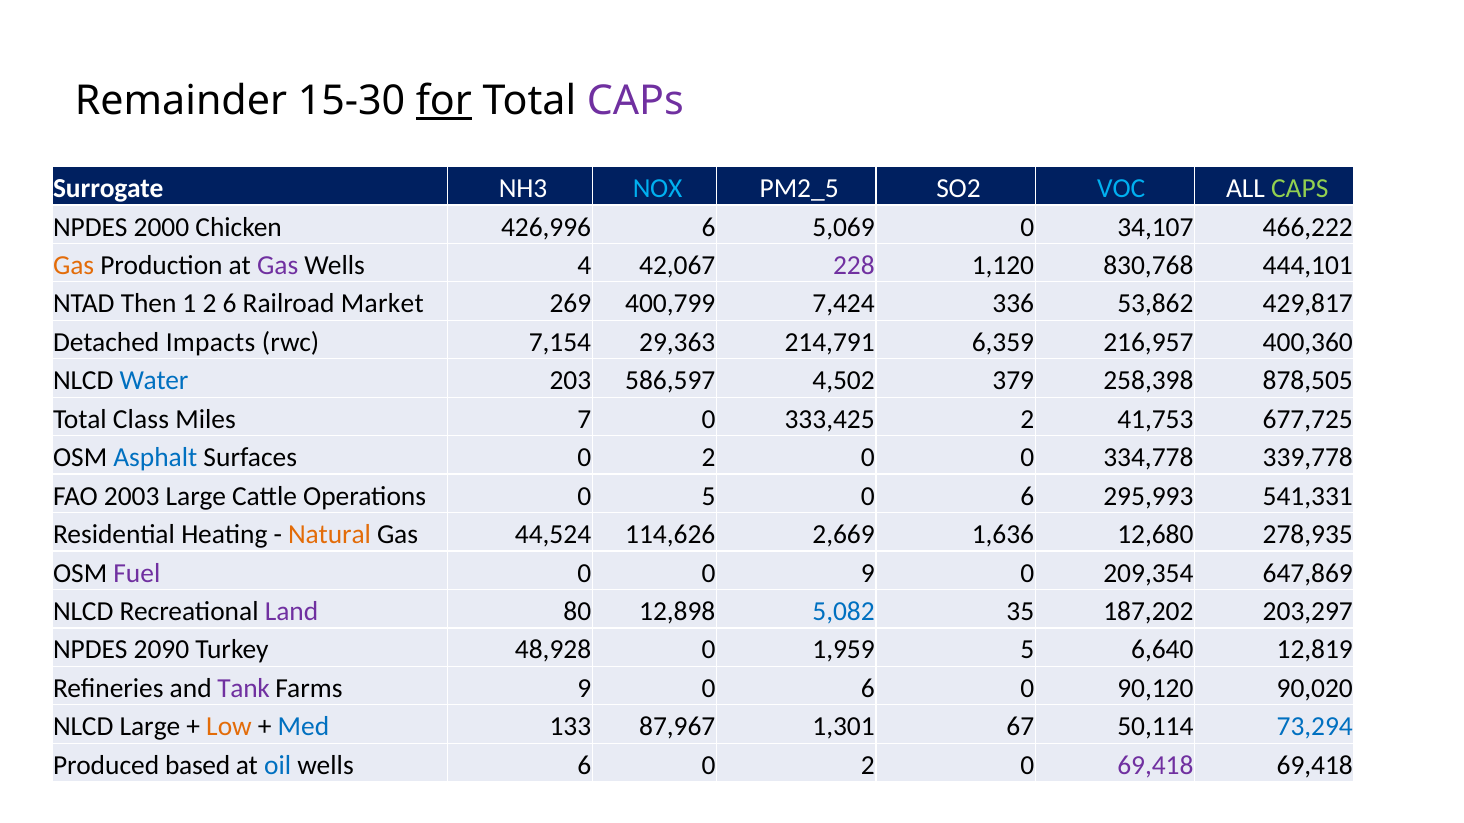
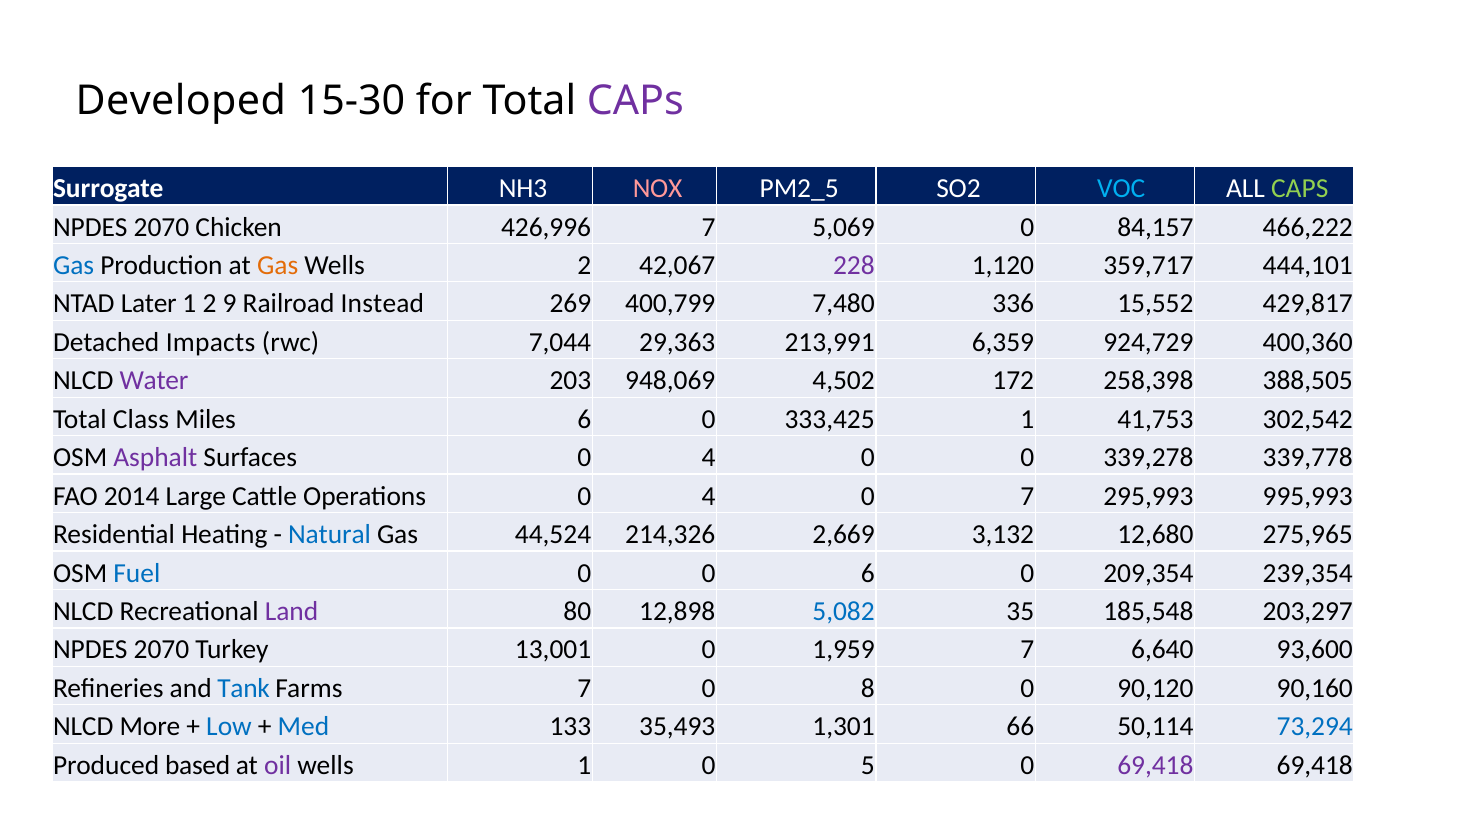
Remainder: Remainder -> Developed
for underline: present -> none
NOX colour: light blue -> pink
2000 at (161, 227): 2000 -> 2070
426,996 6: 6 -> 7
34,107: 34,107 -> 84,157
Gas at (74, 266) colour: orange -> blue
Gas at (278, 266) colour: purple -> orange
Wells 4: 4 -> 2
830,768: 830,768 -> 359,717
Then: Then -> Later
2 6: 6 -> 9
Market: Market -> Instead
7,424: 7,424 -> 7,480
53,862: 53,862 -> 15,552
7,154: 7,154 -> 7,044
214,791: 214,791 -> 213,991
216,957: 216,957 -> 924,729
Water colour: blue -> purple
586,597: 586,597 -> 948,069
379: 379 -> 172
878,505: 878,505 -> 388,505
Miles 7: 7 -> 6
333,425 2: 2 -> 1
677,725: 677,725 -> 302,542
Asphalt colour: blue -> purple
Surfaces 0 2: 2 -> 4
334,778: 334,778 -> 339,278
2003: 2003 -> 2014
Operations 0 5: 5 -> 4
6 at (1027, 496): 6 -> 7
541,331: 541,331 -> 995,993
Natural colour: orange -> blue
114,626: 114,626 -> 214,326
1,636: 1,636 -> 3,132
278,935: 278,935 -> 275,965
Fuel colour: purple -> blue
0 9: 9 -> 6
647,869: 647,869 -> 239,354
187,202: 187,202 -> 185,548
2090 at (161, 650): 2090 -> 2070
48,928: 48,928 -> 13,001
1,959 5: 5 -> 7
12,819: 12,819 -> 93,600
Tank colour: purple -> blue
Farms 9: 9 -> 7
6 at (868, 689): 6 -> 8
90,020: 90,020 -> 90,160
NLCD Large: Large -> More
Low colour: orange -> blue
87,967: 87,967 -> 35,493
67: 67 -> 66
oil colour: blue -> purple
wells 6: 6 -> 1
2 at (868, 766): 2 -> 5
